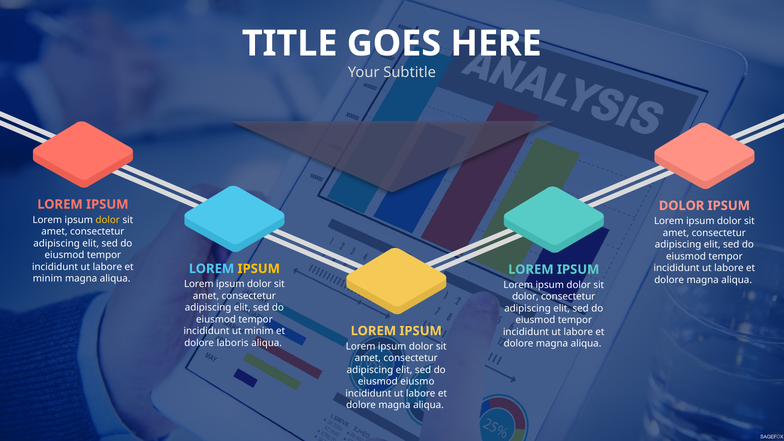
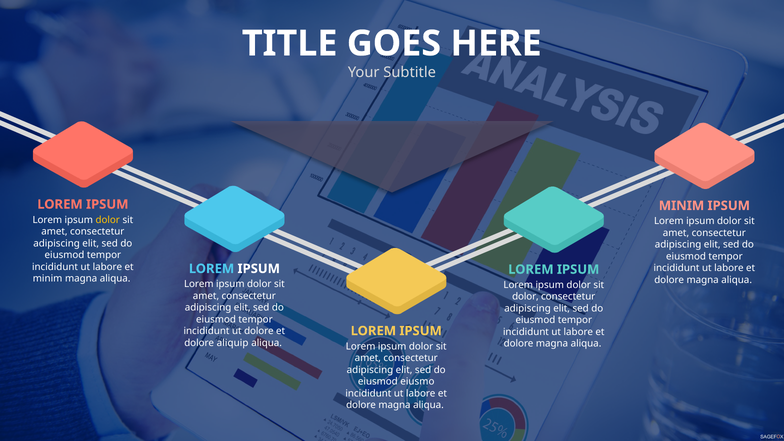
DOLOR at (682, 206): DOLOR -> MINIM
IPSUM at (259, 269) colour: yellow -> white
ut minim: minim -> dolore
laboris: laboris -> aliquip
